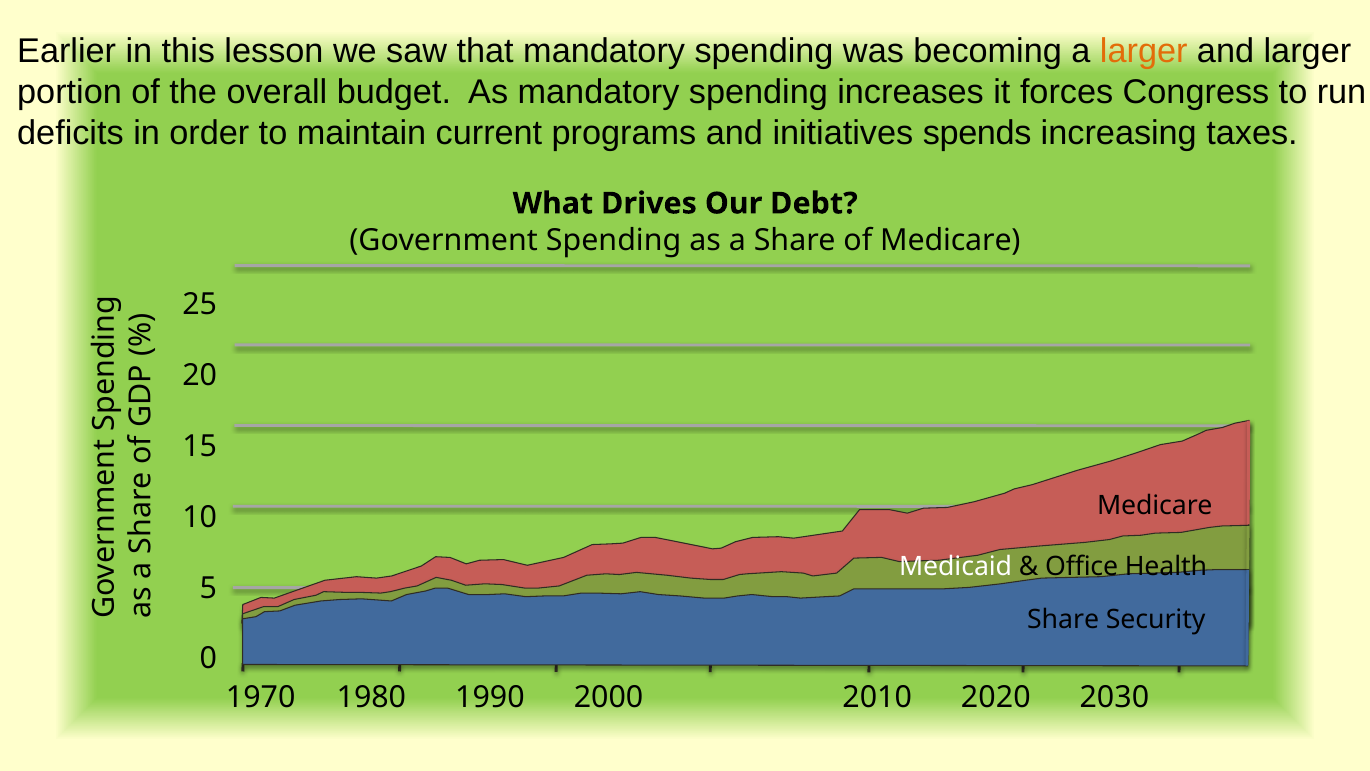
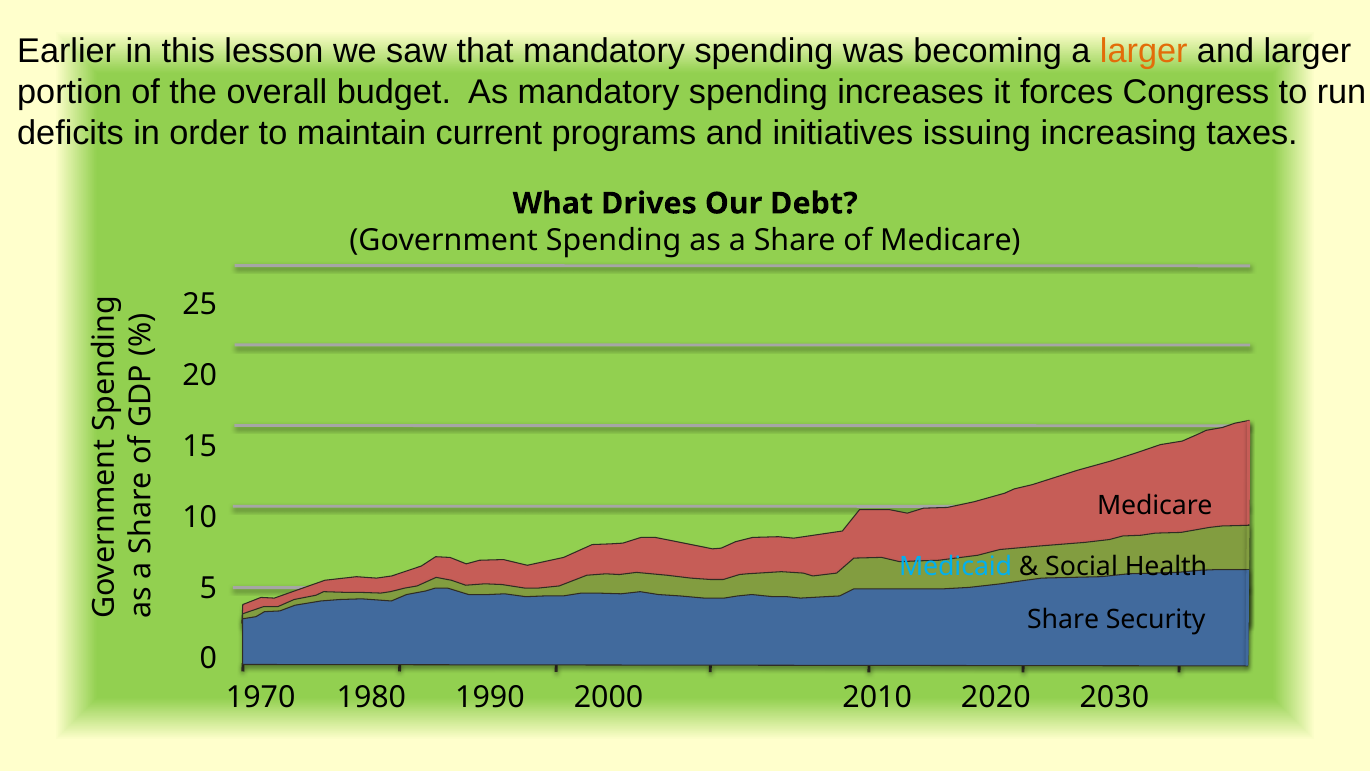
spends: spends -> issuing
Medicaid colour: white -> light blue
Office: Office -> Social
